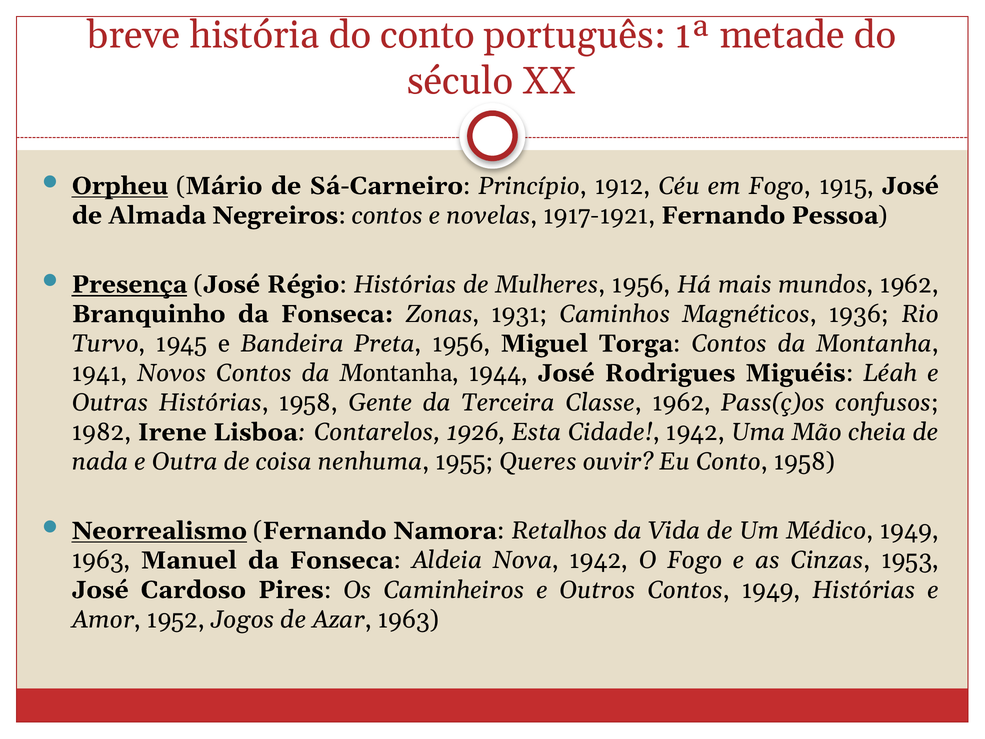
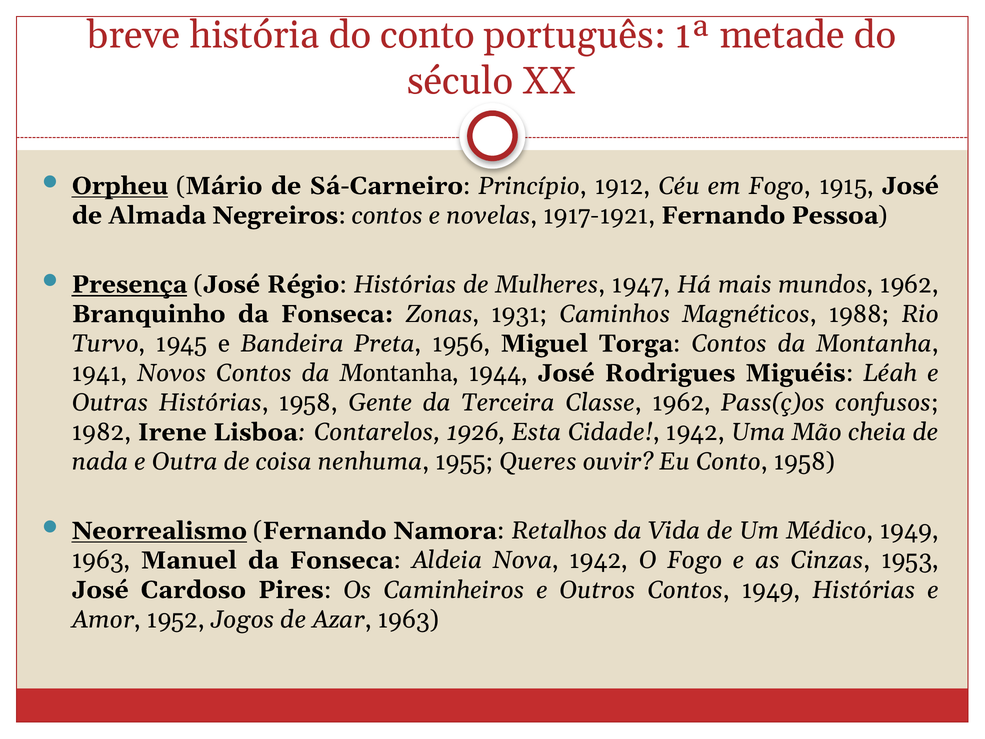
Mulheres 1956: 1956 -> 1947
1936: 1936 -> 1988
